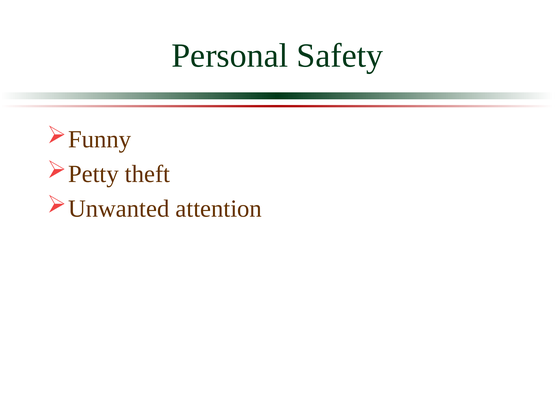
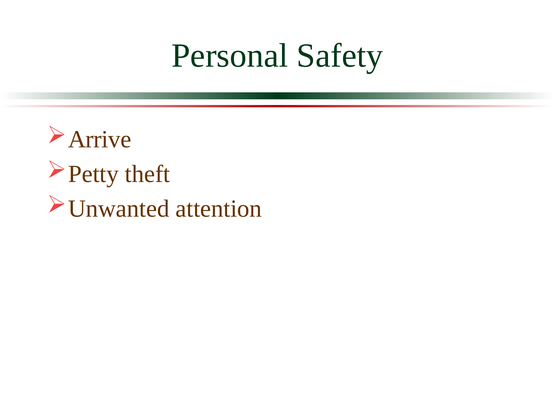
Funny: Funny -> Arrive
